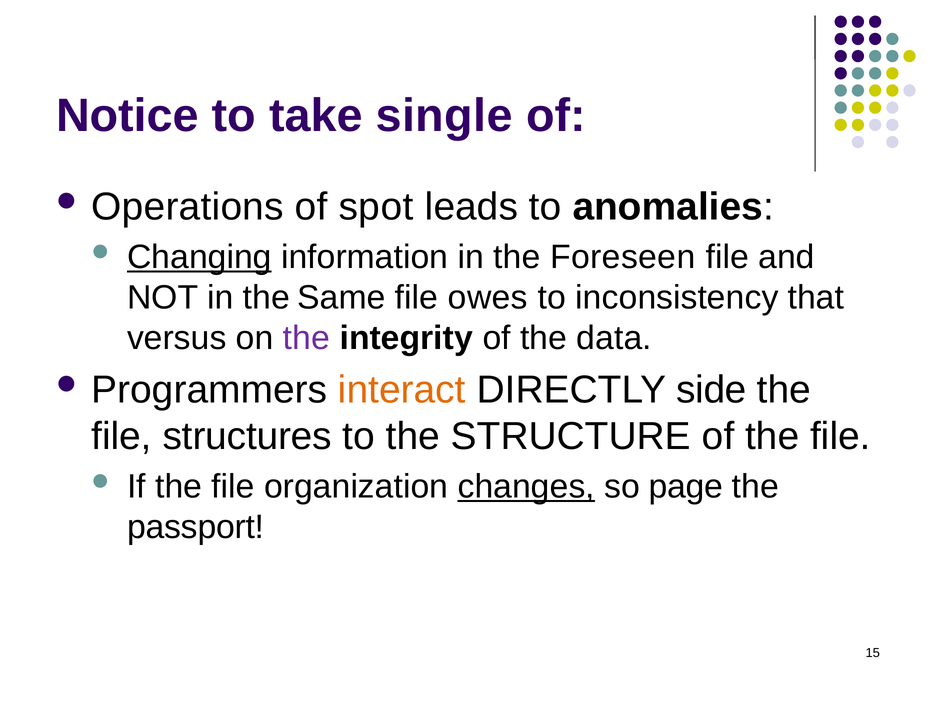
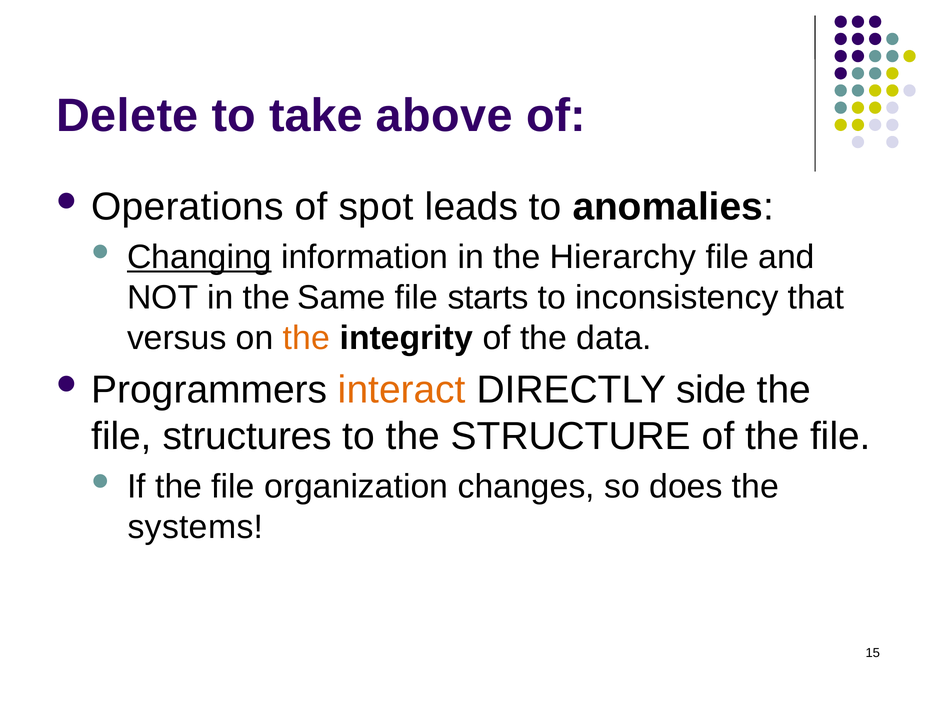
Notice: Notice -> Delete
single: single -> above
Foreseen: Foreseen -> Hierarchy
owes: owes -> starts
the at (306, 338) colour: purple -> orange
changes underline: present -> none
page: page -> does
passport: passport -> systems
